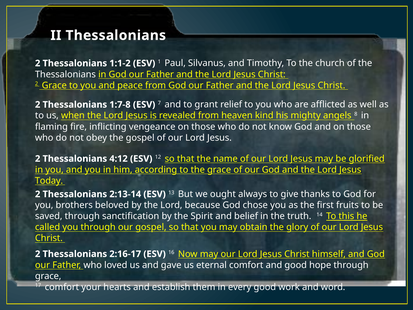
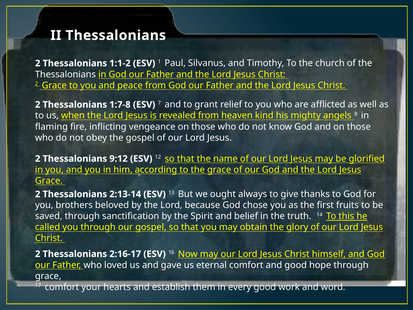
4:12: 4:12 -> 9:12
Today at (49, 181): Today -> Grace
